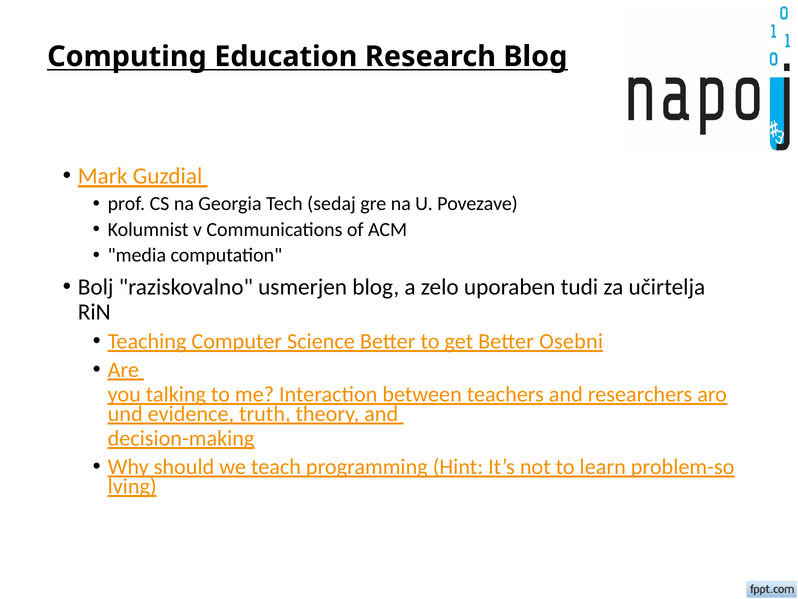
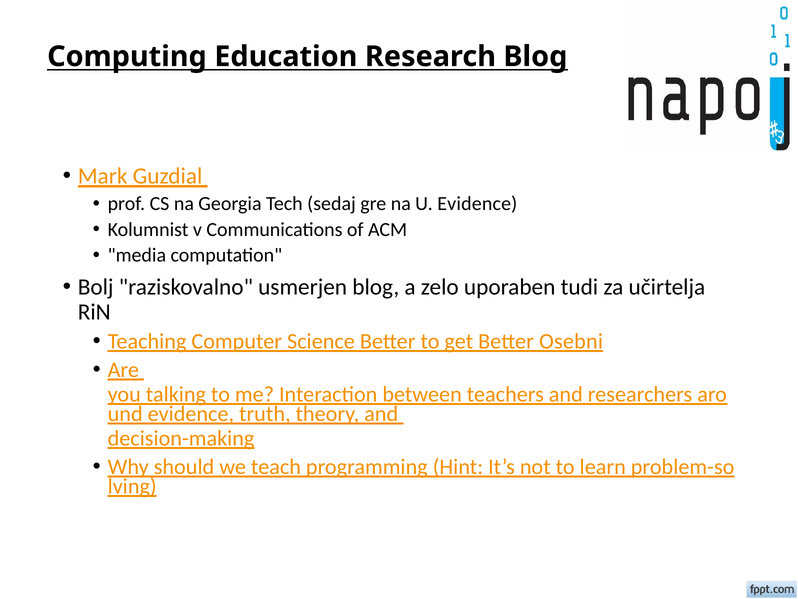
U Povezave: Povezave -> Evidence
